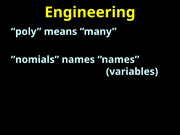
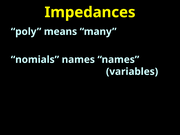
Engineering: Engineering -> Impedances
